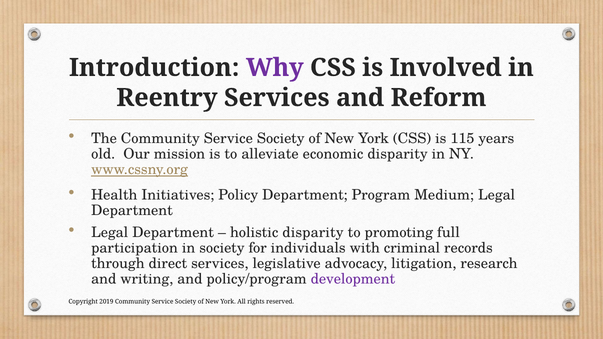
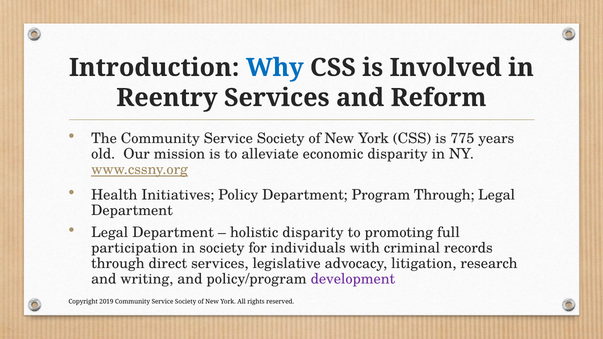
Why colour: purple -> blue
115: 115 -> 775
Program Medium: Medium -> Through
